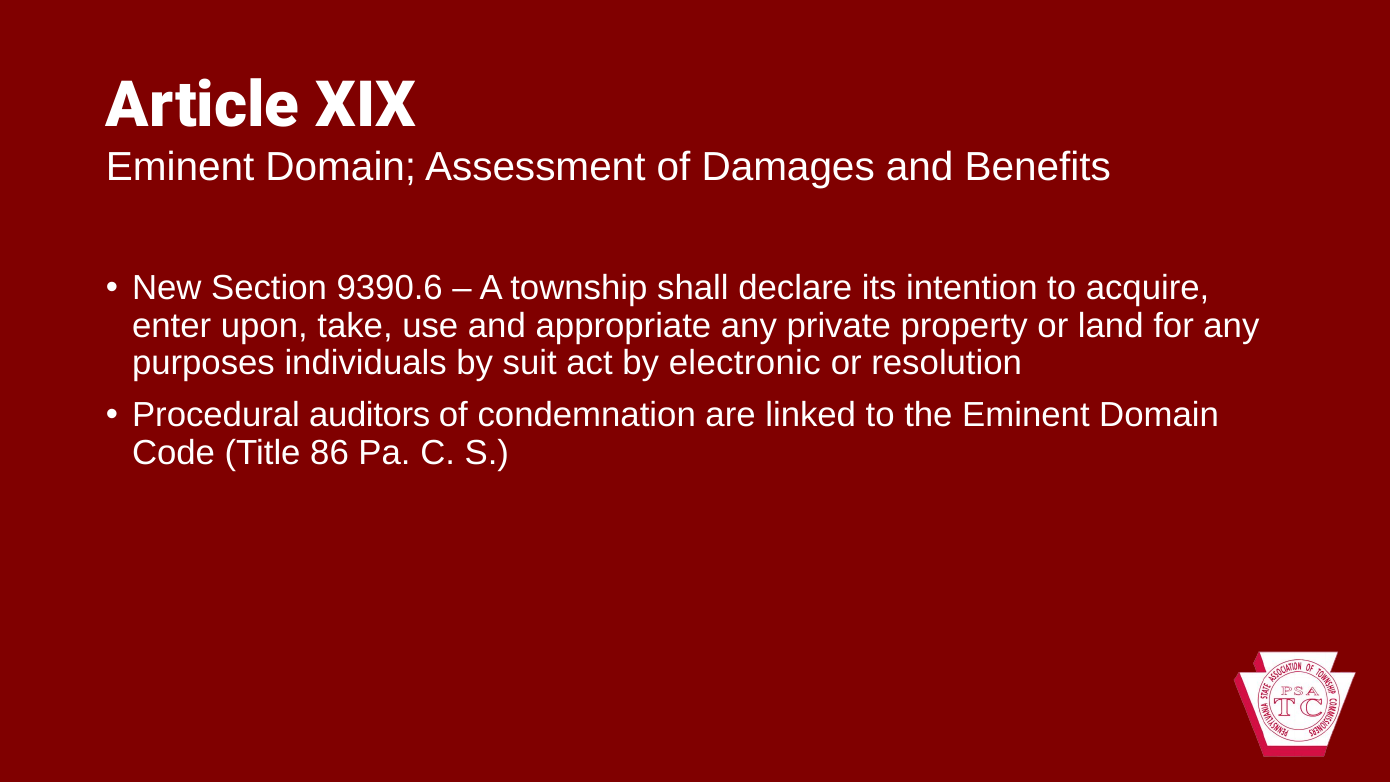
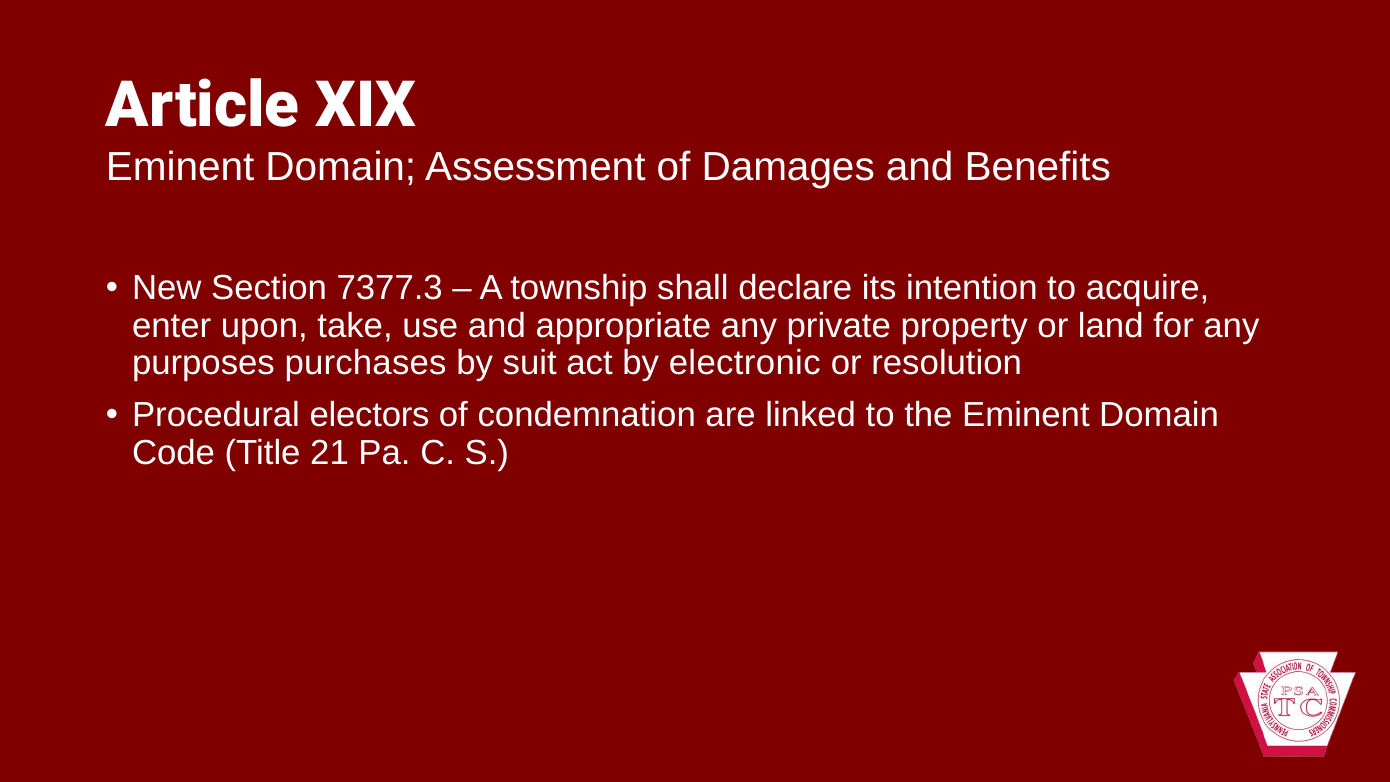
9390.6: 9390.6 -> 7377.3
individuals: individuals -> purchases
auditors: auditors -> electors
86: 86 -> 21
